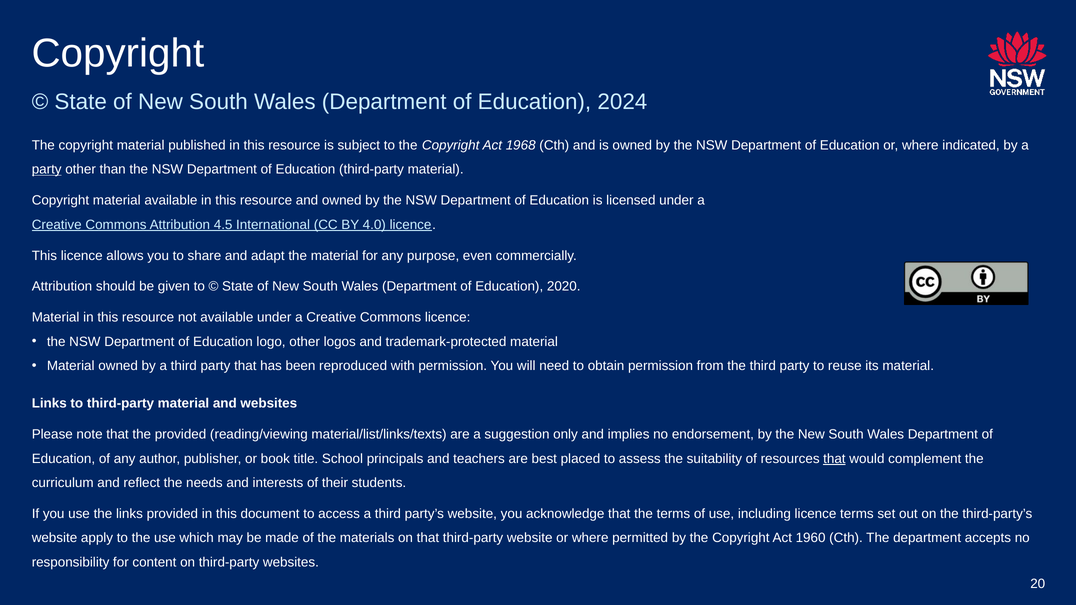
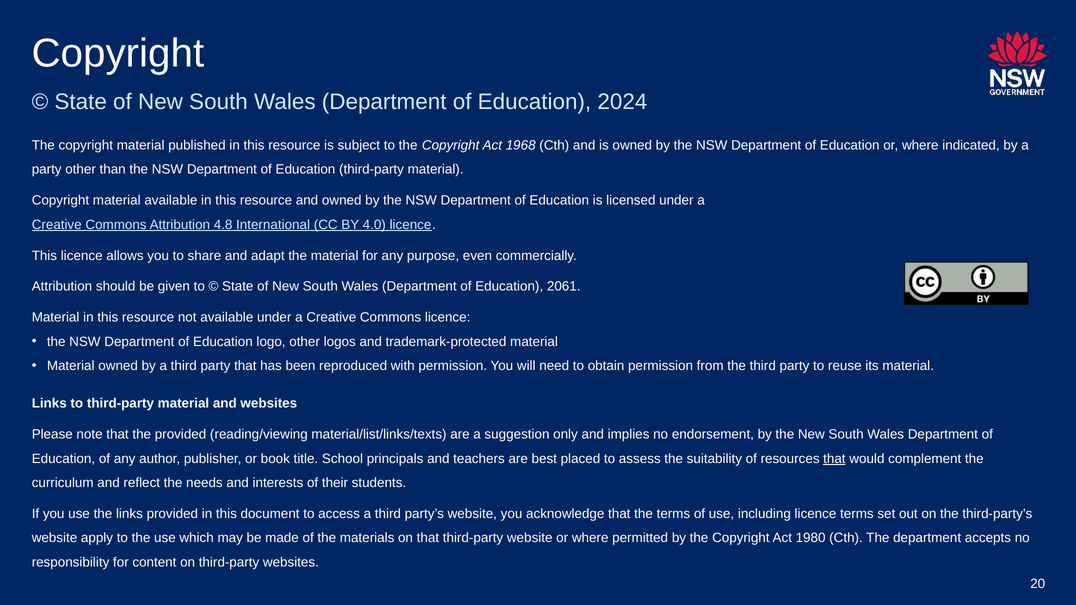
party at (47, 170) underline: present -> none
4.5: 4.5 -> 4.8
2020: 2020 -> 2061
1960: 1960 -> 1980
